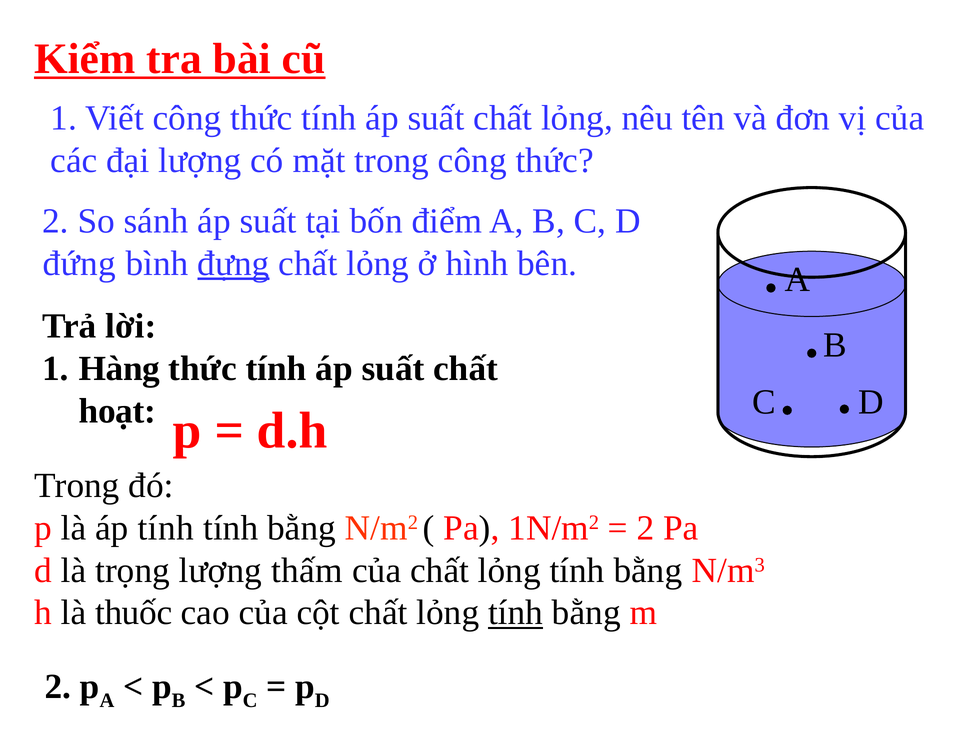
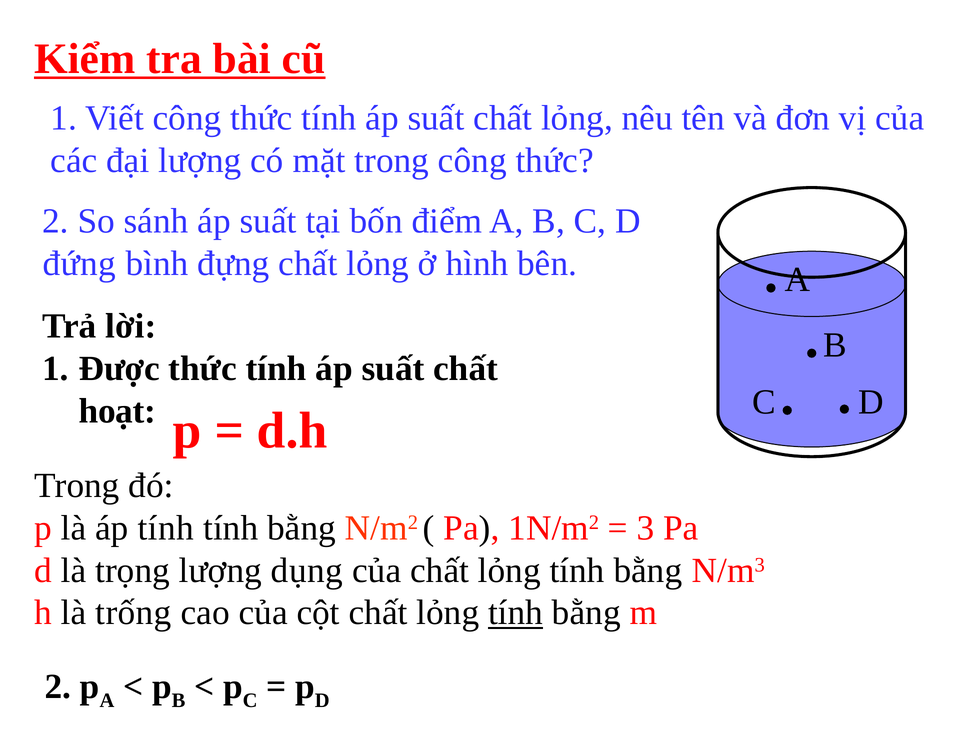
đựng underline: present -> none
Hàng: Hàng -> Được
2 at (645, 528): 2 -> 3
thấm: thấm -> dụng
thuốc: thuốc -> trống
